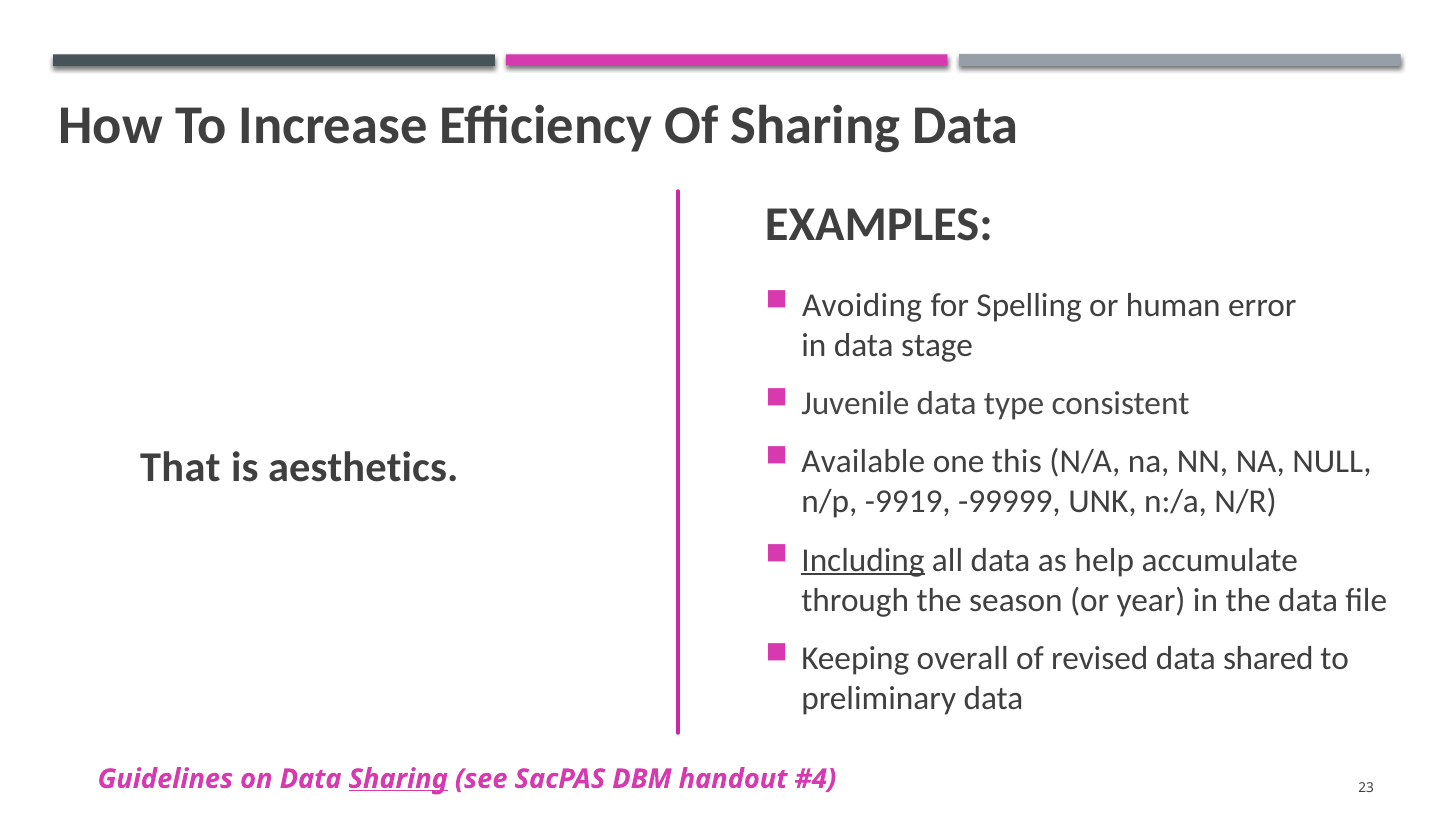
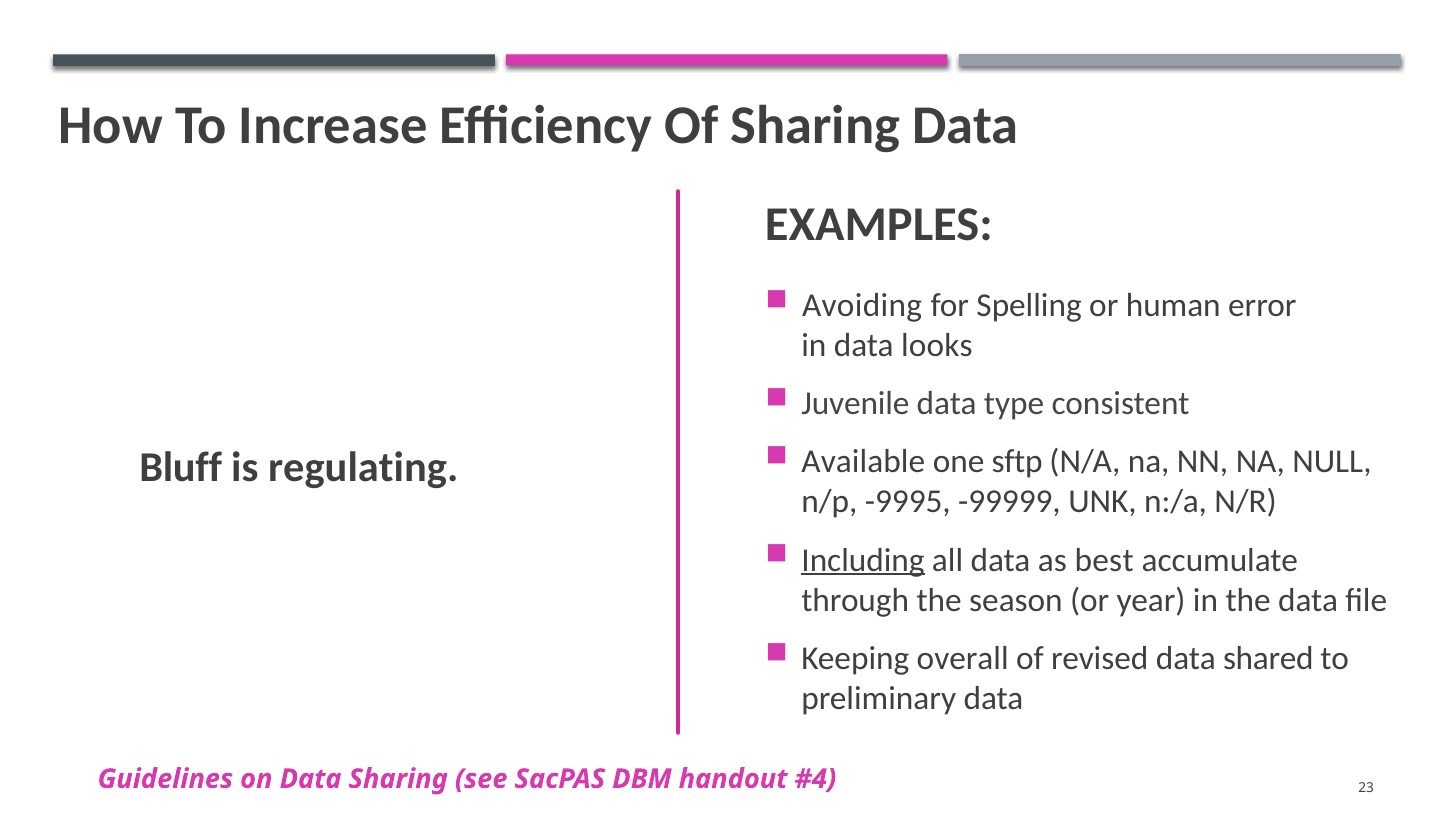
stage: stage -> looks
this: this -> sftp
That: That -> Bluff
aesthetics: aesthetics -> regulating
-9919: -9919 -> -9995
help: help -> best
Sharing at (398, 779) underline: present -> none
